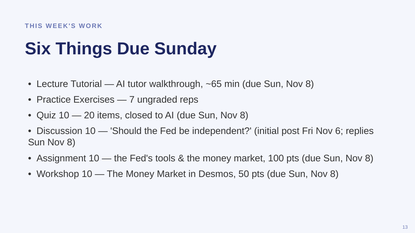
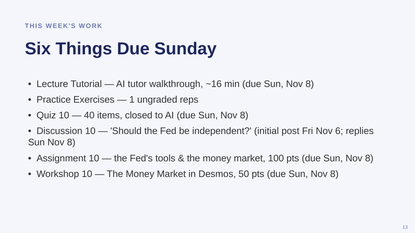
~65: ~65 -> ~16
7: 7 -> 1
20: 20 -> 40
